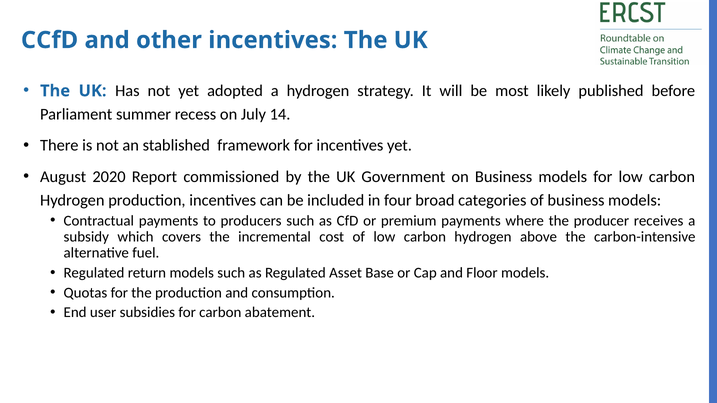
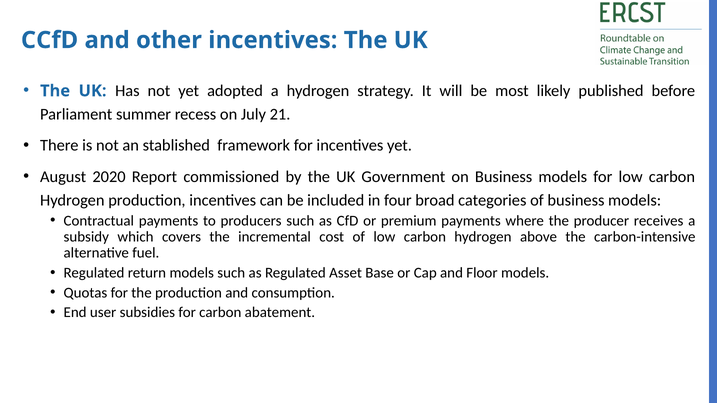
14: 14 -> 21
